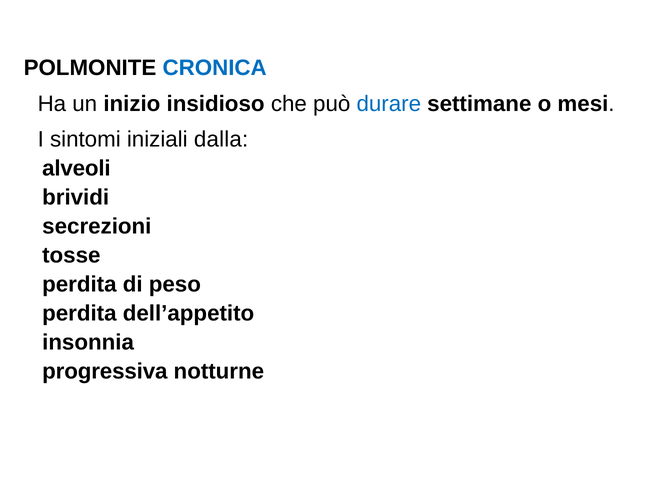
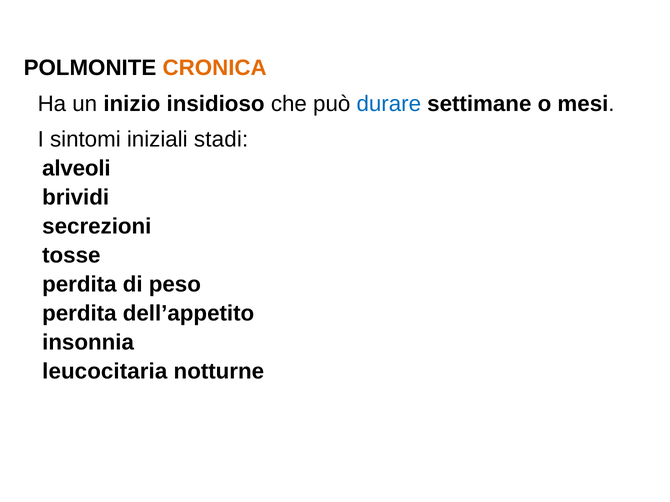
CRONICA colour: blue -> orange
dalla: dalla -> stadi
progressiva: progressiva -> leucocitaria
